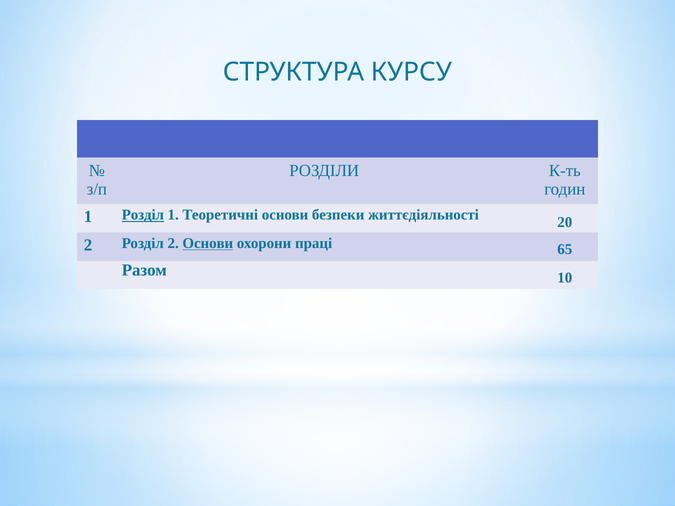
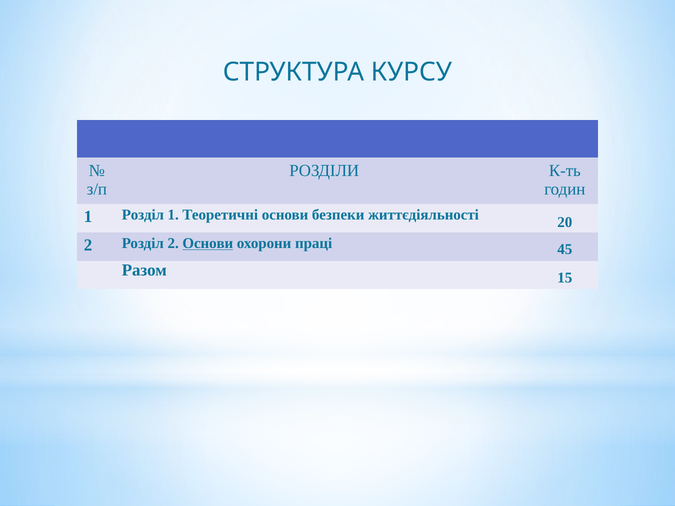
Розділ at (143, 215) underline: present -> none
65: 65 -> 45
10: 10 -> 15
